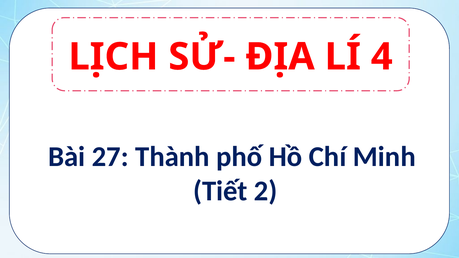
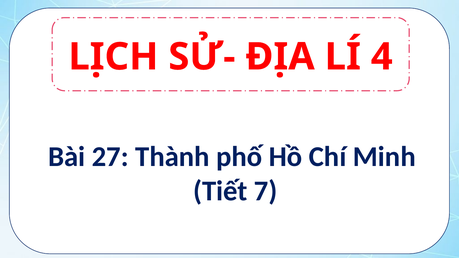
2: 2 -> 7
